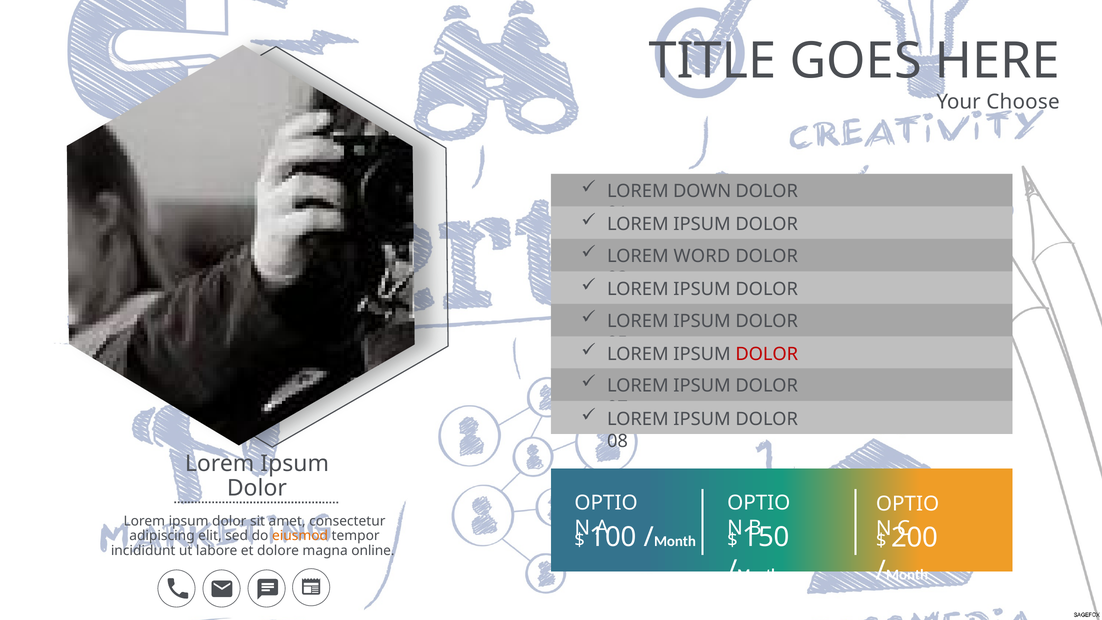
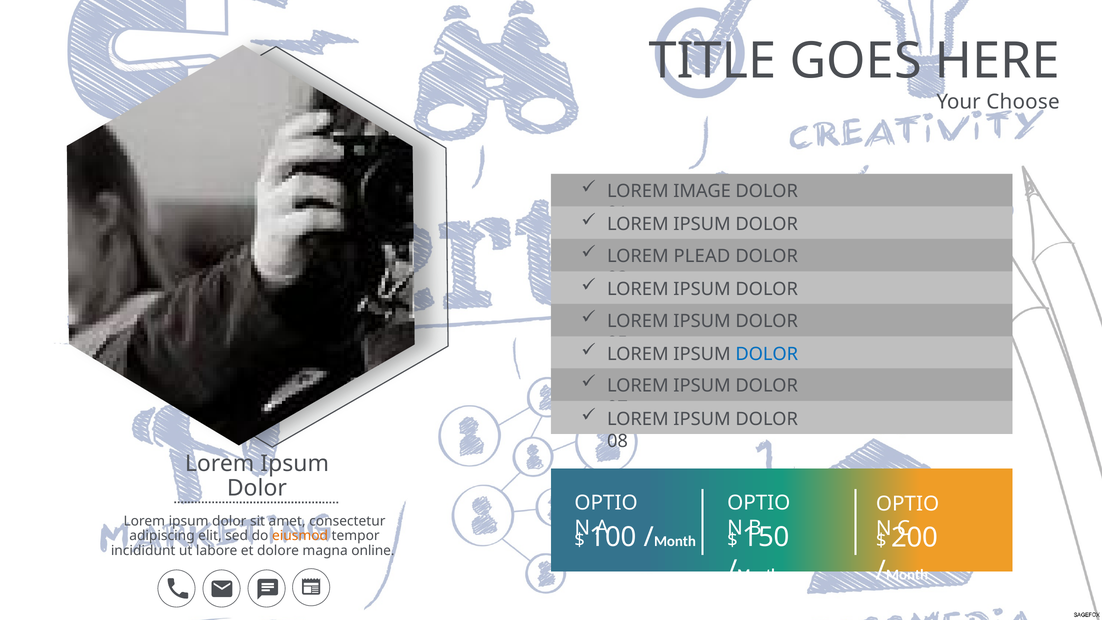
DOWN: DOWN -> IMAGE
WORD: WORD -> PLEAD
DOLOR at (767, 354) colour: red -> blue
